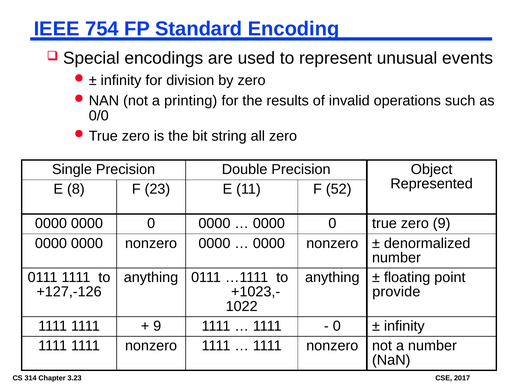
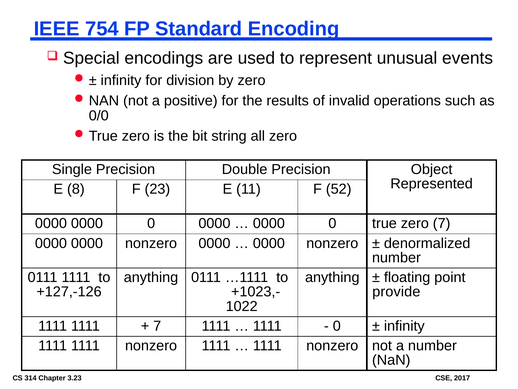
printing: printing -> positive
zero 9: 9 -> 7
9 at (157, 326): 9 -> 7
